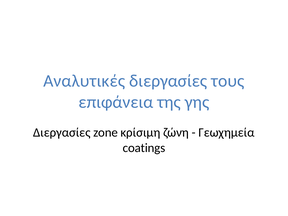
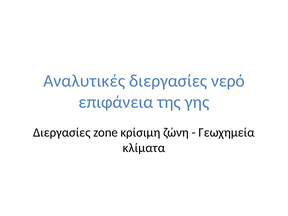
τους: τους -> νερό
coatings: coatings -> κλίματα
